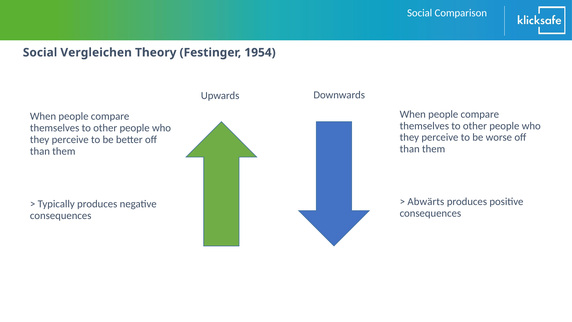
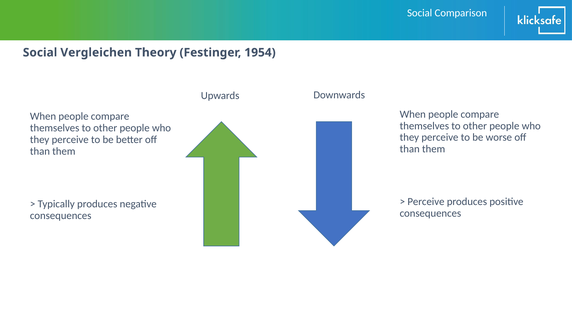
Abwärts at (426, 201): Abwärts -> Perceive
